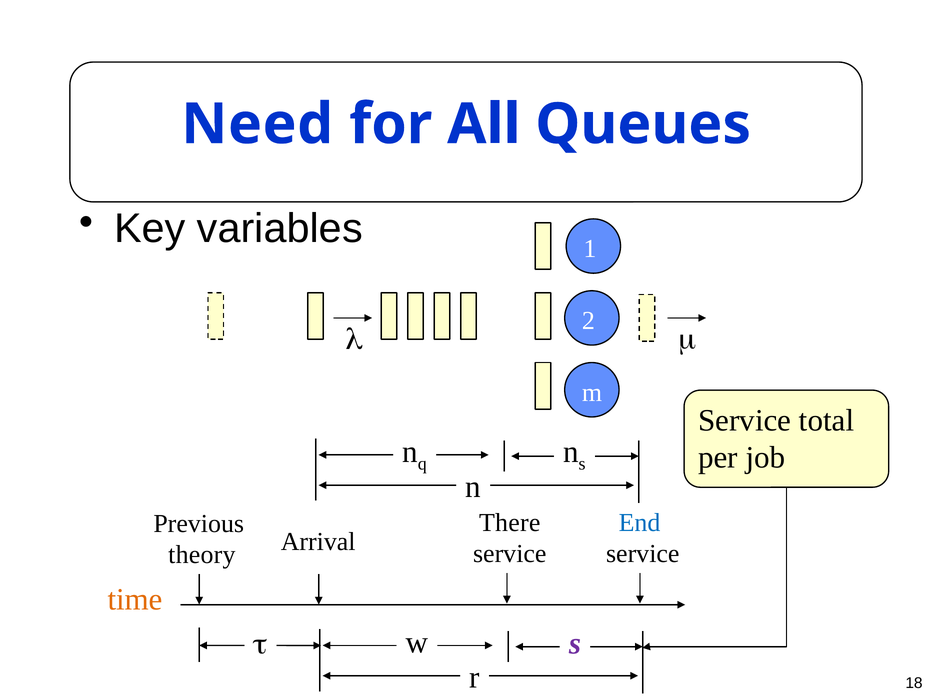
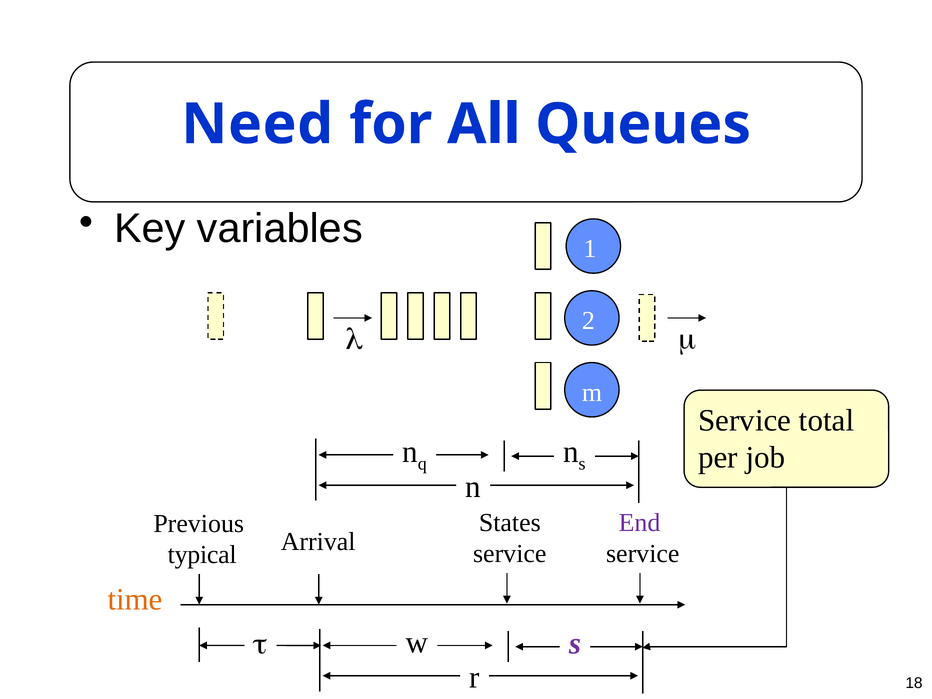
There: There -> States
End colour: blue -> purple
theory: theory -> typical
